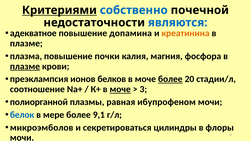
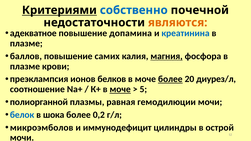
являются colour: blue -> orange
креатинина colour: orange -> blue
плазма: плазма -> баллов
почки: почки -> самих
магния underline: none -> present
плазме at (25, 66) underline: present -> none
стадии/л: стадии/л -> диурез/л
3: 3 -> 5
ибупрофеном: ибупрофеном -> гемодилюции
мере: мере -> шока
9,1: 9,1 -> 0,2
секретироваться: секретироваться -> иммунодефицит
флоры: флоры -> острой
